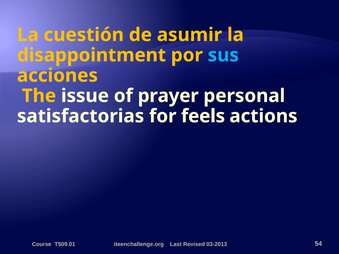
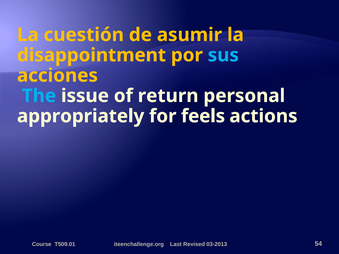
The colour: yellow -> light blue
prayer: prayer -> return
satisfactorias: satisfactorias -> appropriately
